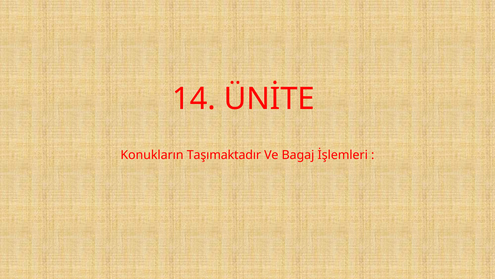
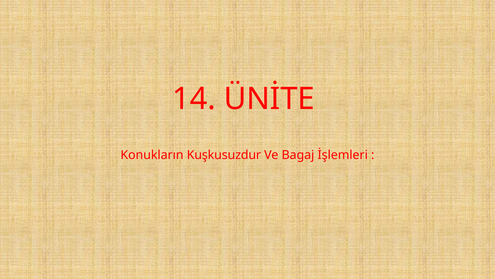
Taşımaktadır: Taşımaktadır -> Kuşkusuzdur
